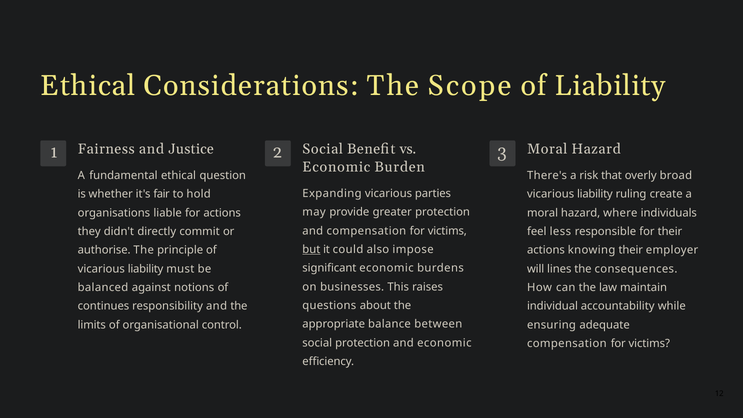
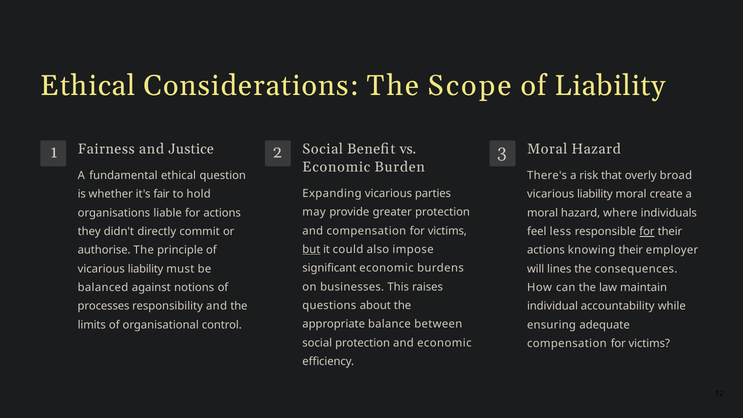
liability ruling: ruling -> moral
for at (647, 232) underline: none -> present
continues: continues -> processes
